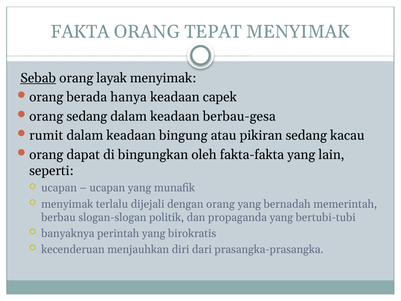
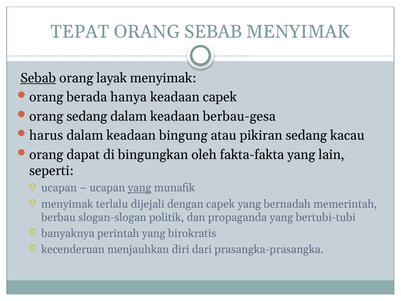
FAKTA: FAKTA -> TEPAT
ORANG TEPAT: TEPAT -> SEBAB
rumit: rumit -> harus
yang at (140, 188) underline: none -> present
dengan orang: orang -> capek
